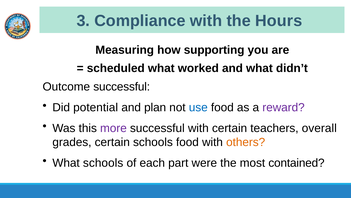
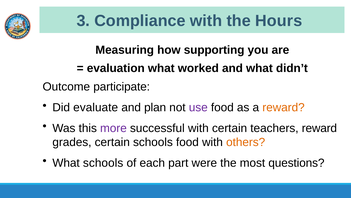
scheduled: scheduled -> evaluation
Outcome successful: successful -> participate
potential: potential -> evaluate
use colour: blue -> purple
reward at (284, 107) colour: purple -> orange
teachers overall: overall -> reward
contained: contained -> questions
